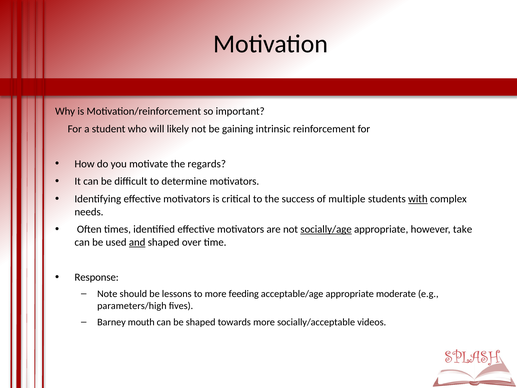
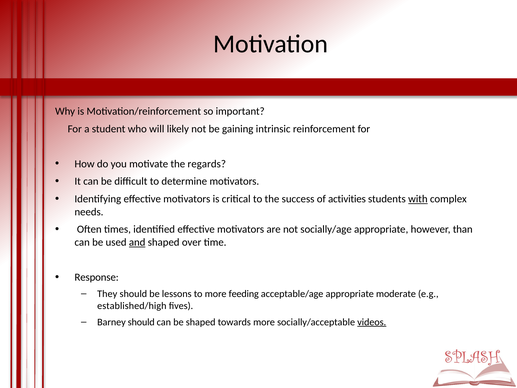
multiple: multiple -> activities
socially/age underline: present -> none
take: take -> than
Note: Note -> They
parameters/high: parameters/high -> established/high
Barney mouth: mouth -> should
videos underline: none -> present
